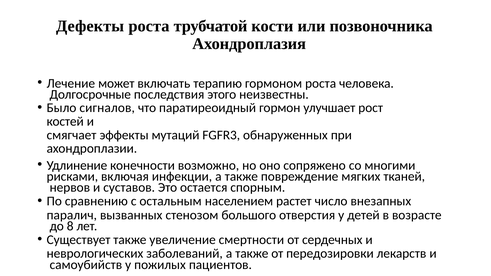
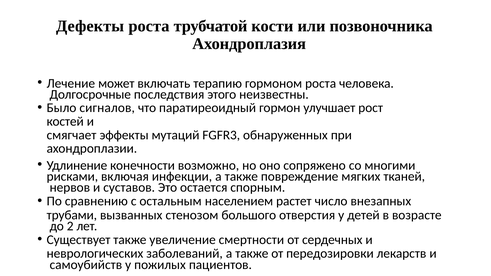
паралич: паралич -> трубами
8: 8 -> 2
